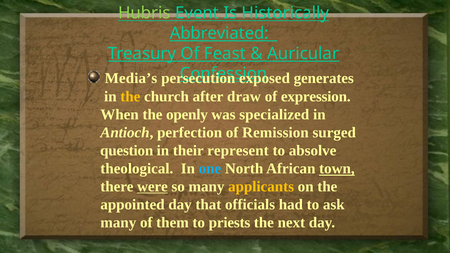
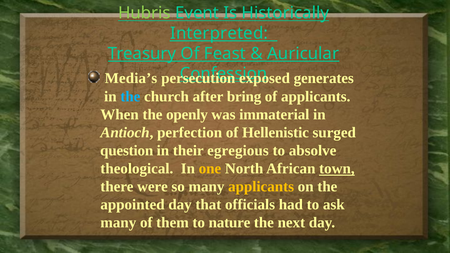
Abbreviated: Abbreviated -> Interpreted
the at (130, 97) colour: yellow -> light blue
draw: draw -> bring
of expression: expression -> applicants
specialized: specialized -> immaterial
Remission: Remission -> Hellenistic
represent: represent -> egregious
one colour: light blue -> yellow
were underline: present -> none
priests: priests -> nature
